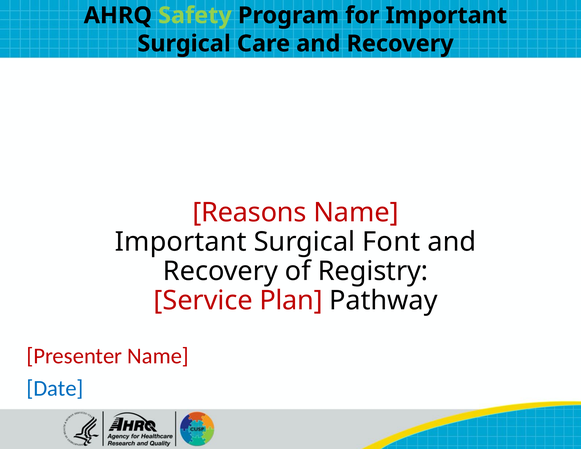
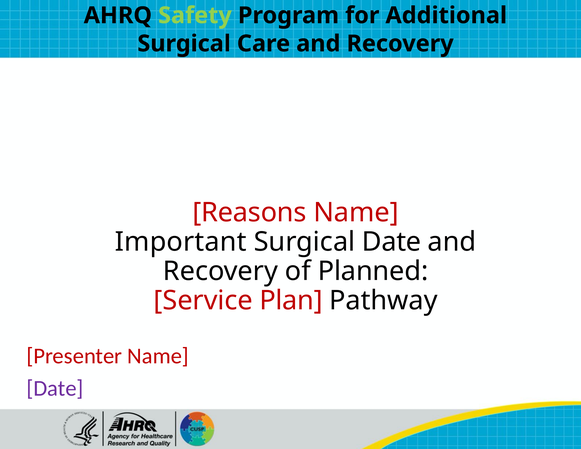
for Important: Important -> Additional
Surgical Font: Font -> Date
Registry: Registry -> Planned
Date at (55, 388) colour: blue -> purple
